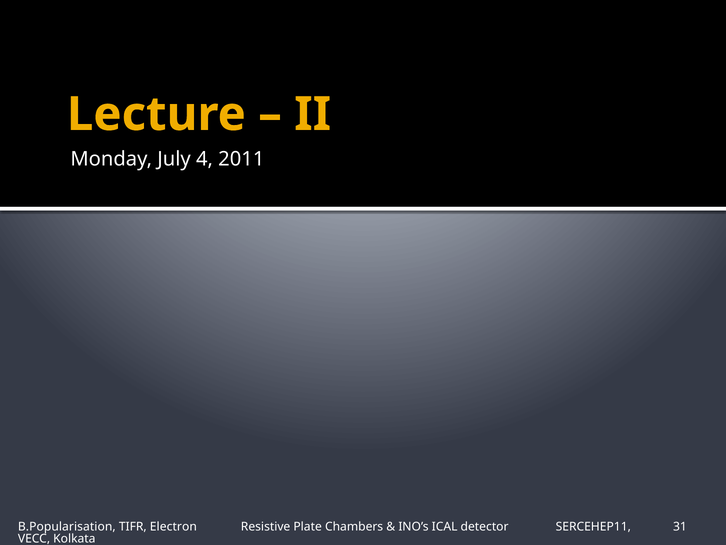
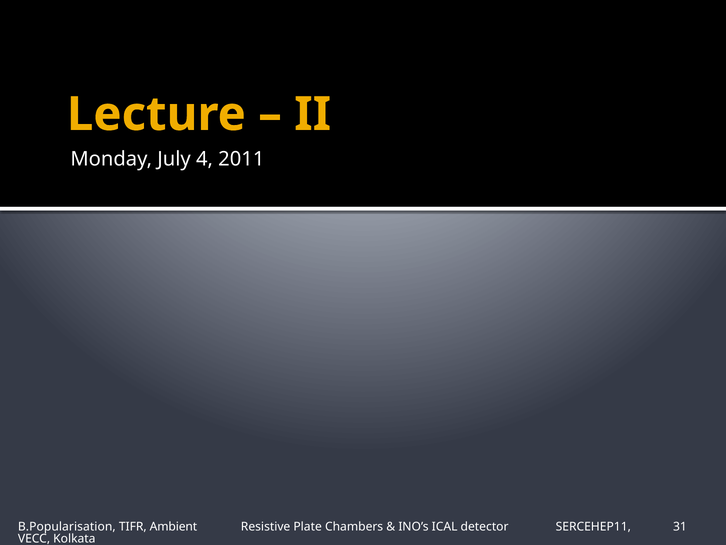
Electron: Electron -> Ambient
